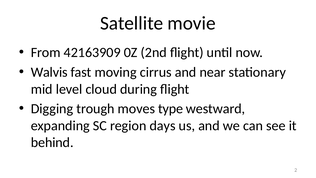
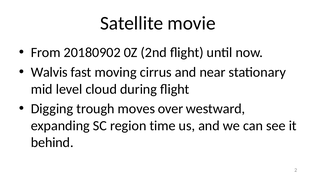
42163909: 42163909 -> 20180902
type: type -> over
days: days -> time
